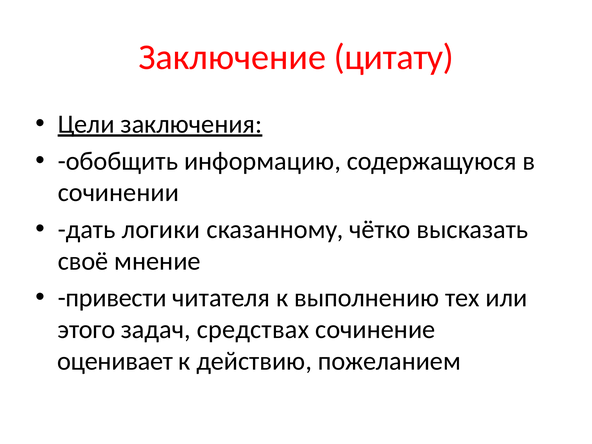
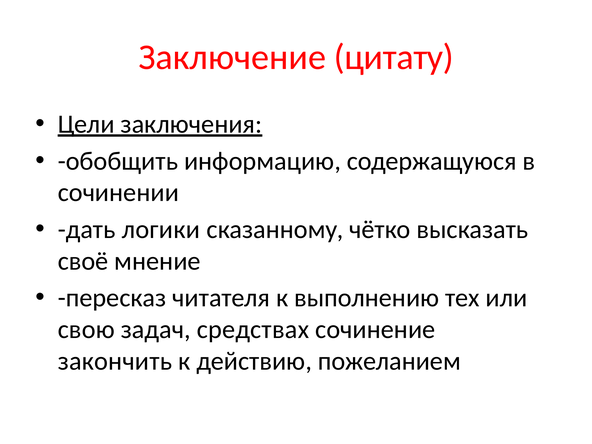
привести: привести -> пересказ
этого: этого -> свою
оценивает: оценивает -> закончить
